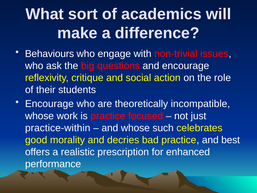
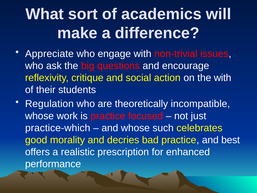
Behaviours: Behaviours -> Appreciate
the role: role -> with
Encourage at (49, 104): Encourage -> Regulation
practice-within: practice-within -> practice-which
